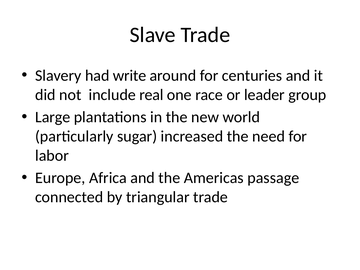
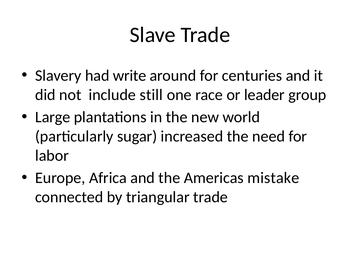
real: real -> still
passage: passage -> mistake
